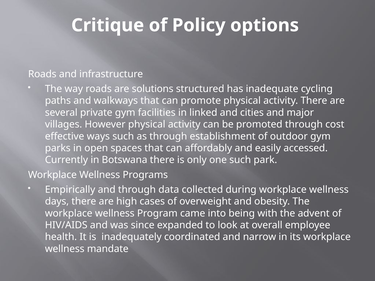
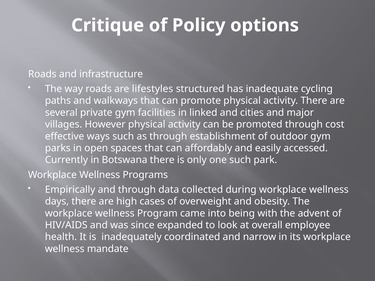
solutions: solutions -> lifestyles
